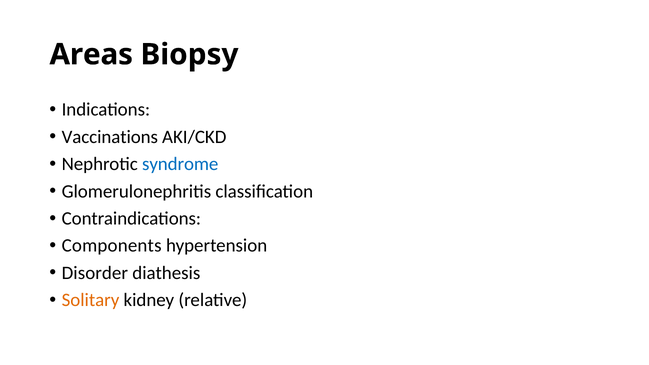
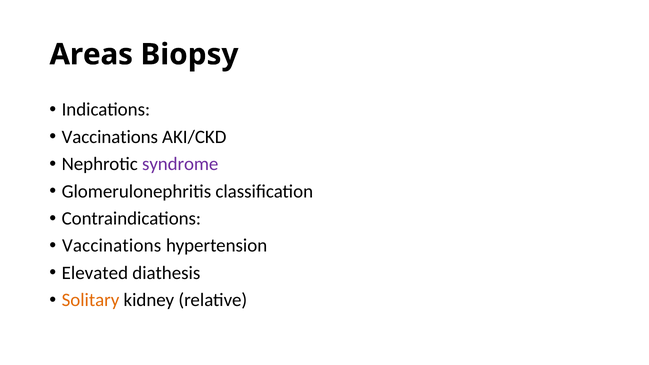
syndrome colour: blue -> purple
Components at (112, 246): Components -> Vaccinations
Disorder: Disorder -> Elevated
